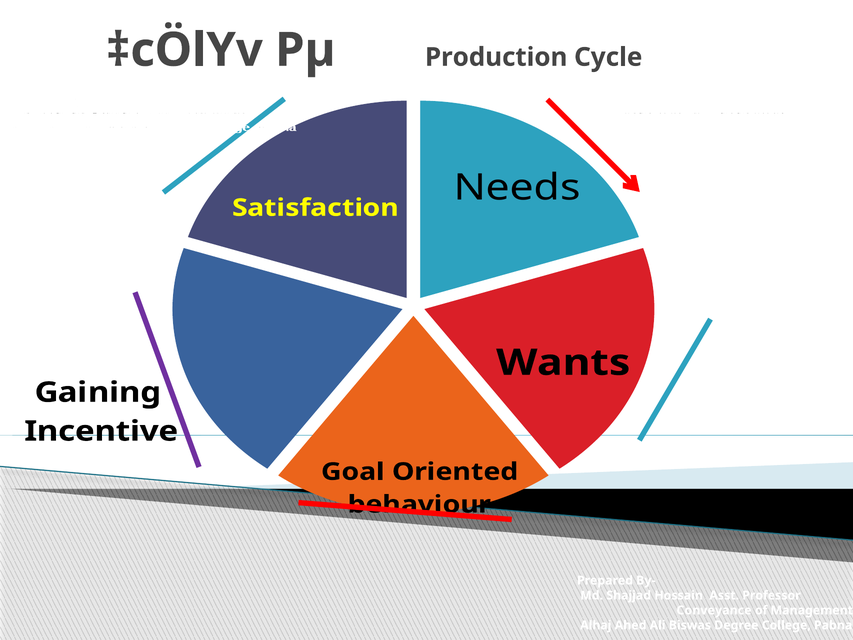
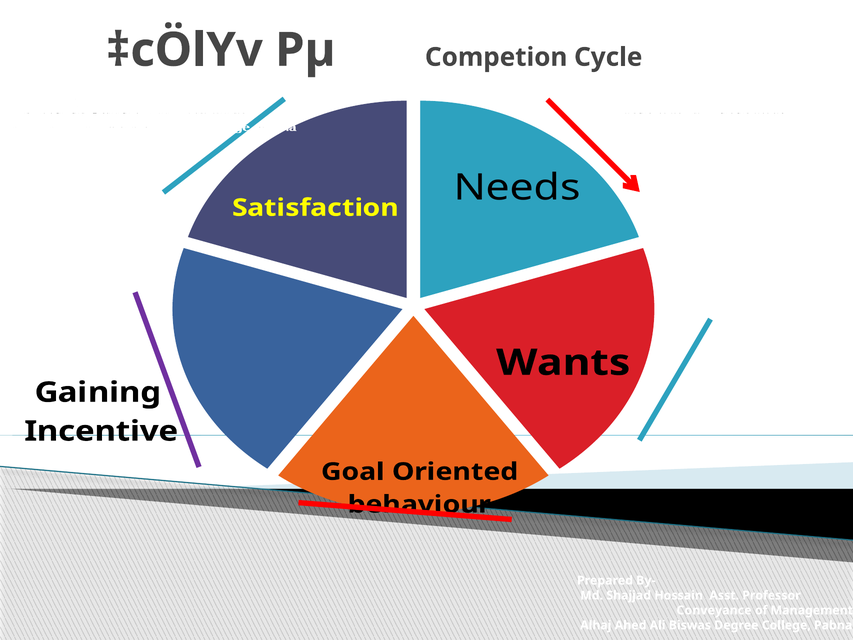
Production: Production -> Competion
